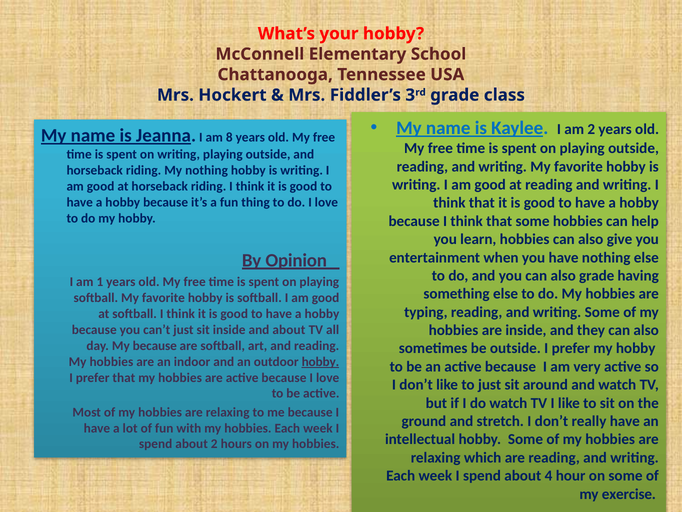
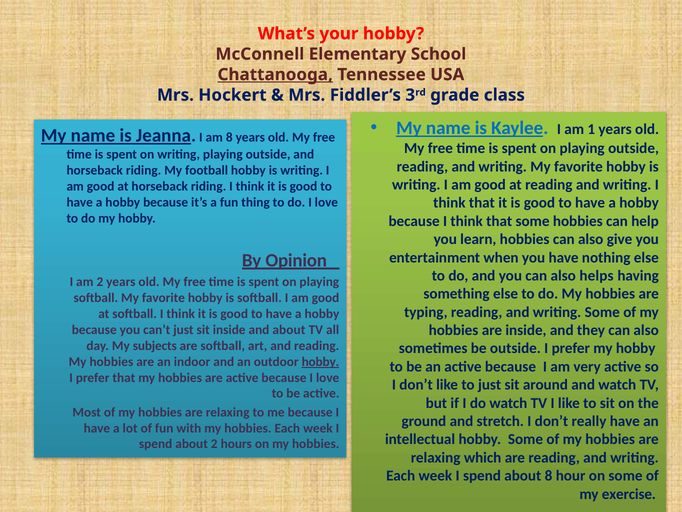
Chattanooga underline: none -> present
am 2: 2 -> 1
My nothing: nothing -> football
also grade: grade -> helps
am 1: 1 -> 2
My because: because -> subjects
about 4: 4 -> 8
